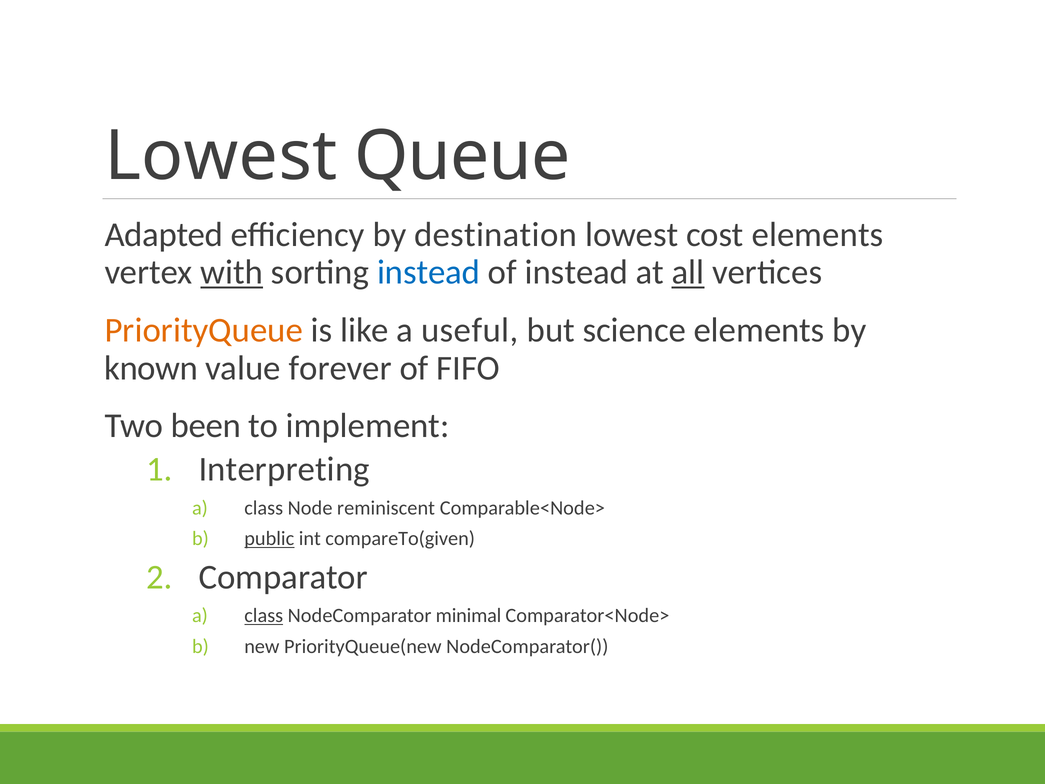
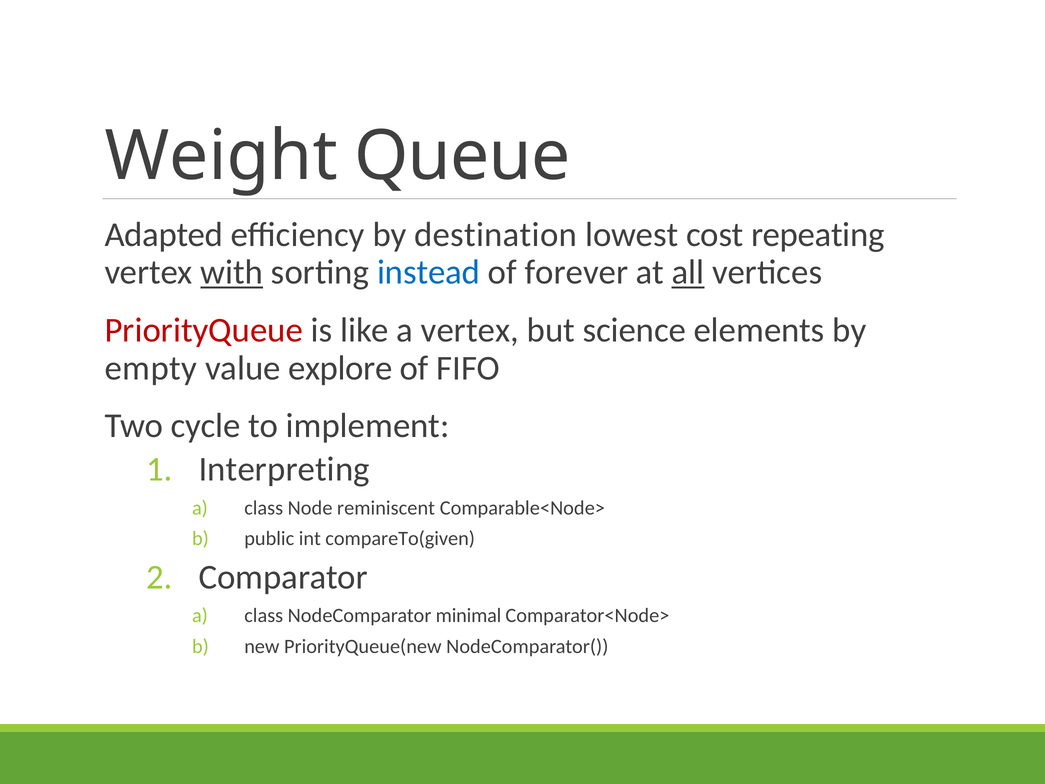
Lowest at (221, 156): Lowest -> Weight
cost elements: elements -> repeating
of instead: instead -> forever
PriorityQueue colour: orange -> red
a useful: useful -> vertex
known: known -> empty
forever: forever -> explore
been: been -> cycle
public underline: present -> none
class at (264, 616) underline: present -> none
